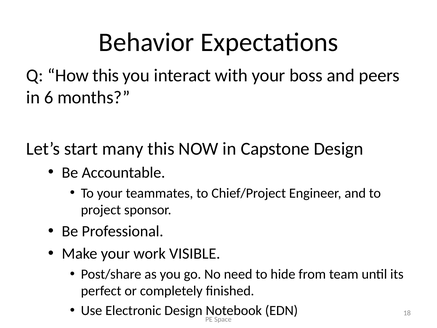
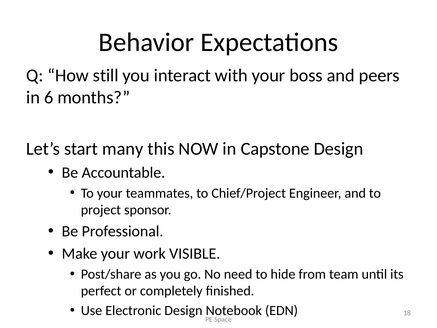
How this: this -> still
